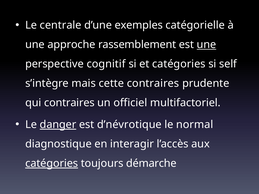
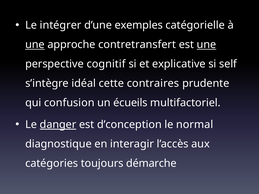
centrale: centrale -> intégrer
une at (35, 45) underline: none -> present
rassemblement: rassemblement -> contretransfert
et catégories: catégories -> explicative
mais: mais -> idéal
qui contraires: contraires -> confusion
officiel: officiel -> écueils
d’névrotique: d’névrotique -> d’conception
catégories at (52, 164) underline: present -> none
